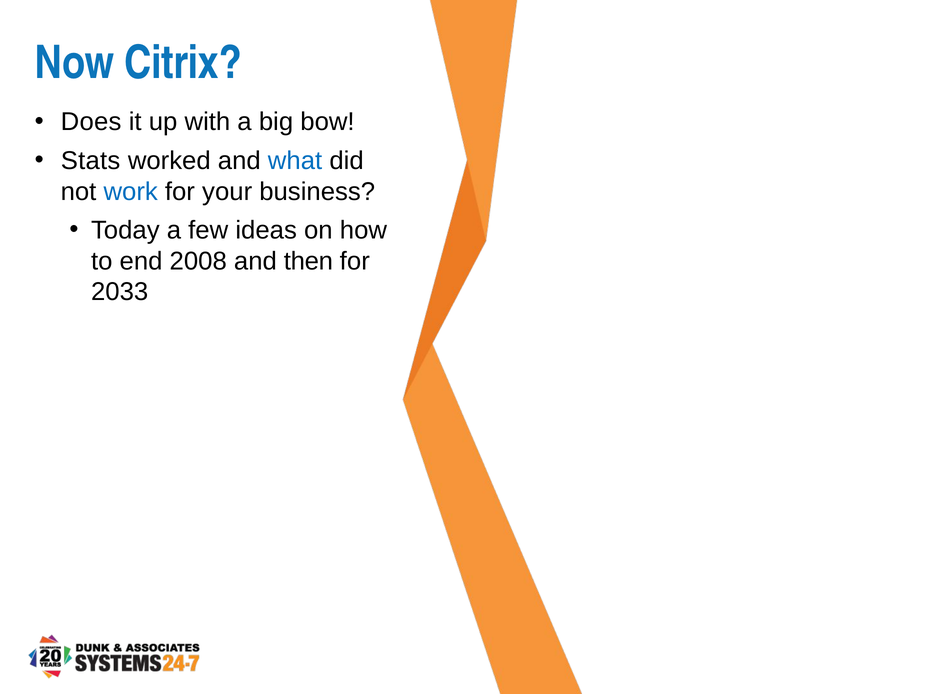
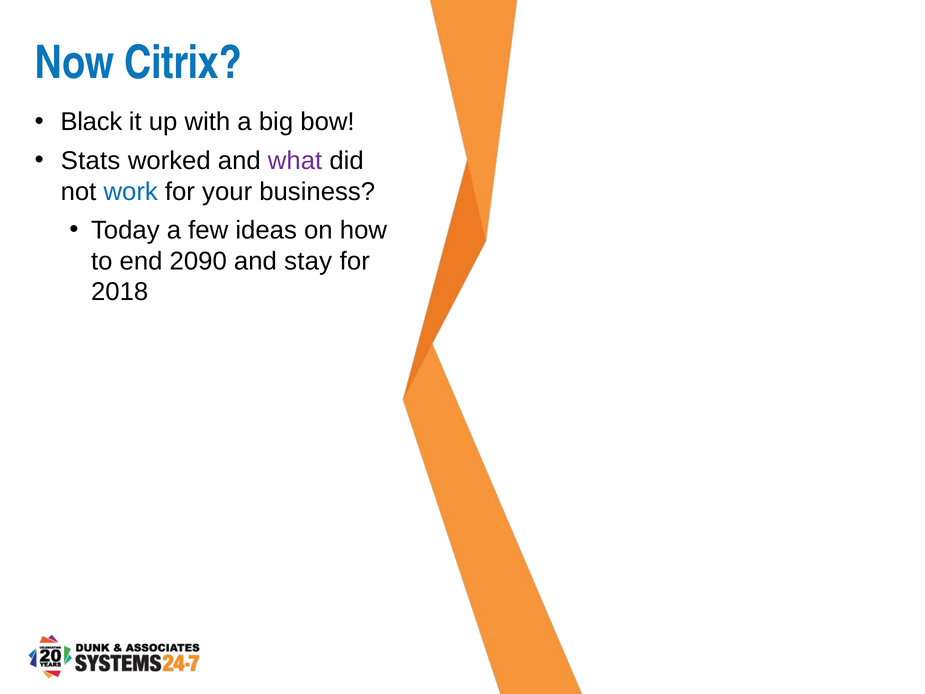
Does: Does -> Black
what colour: blue -> purple
2008: 2008 -> 2090
then: then -> stay
2033: 2033 -> 2018
